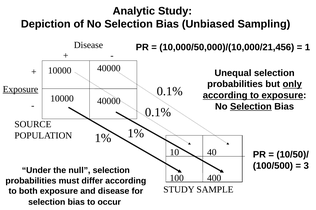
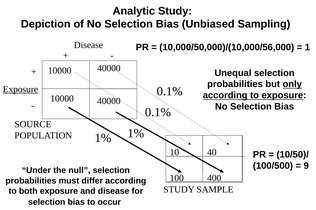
10,000/50,000)/(10,000/21,456: 10,000/50,000)/(10,000/21,456 -> 10,000/50,000)/(10,000/56,000
Selection at (251, 107) underline: present -> none
3: 3 -> 9
